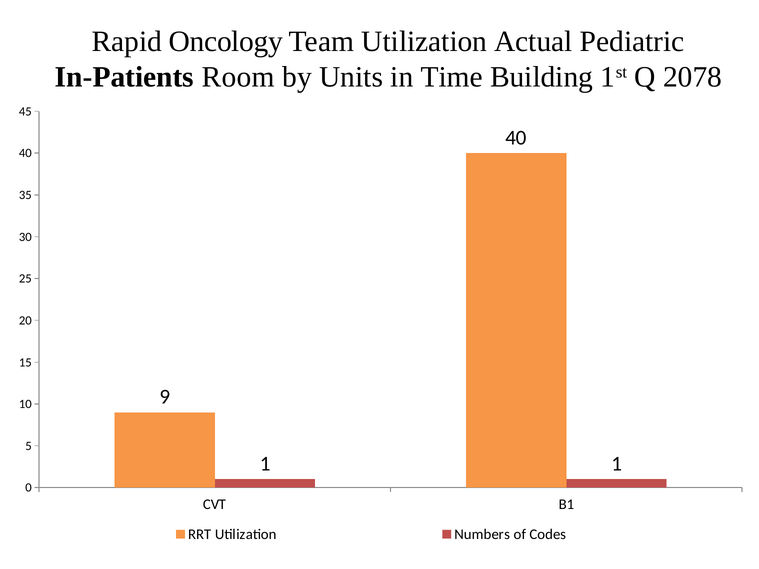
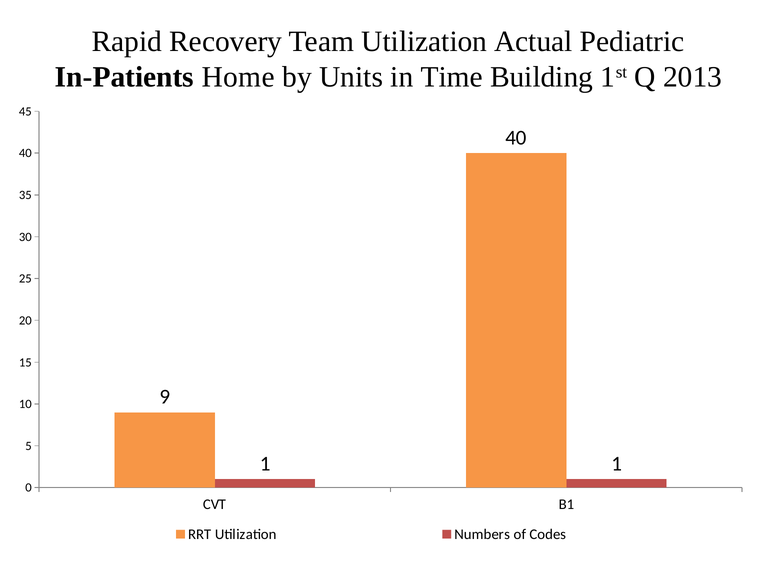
Oncology: Oncology -> Recovery
Room: Room -> Home
2078: 2078 -> 2013
